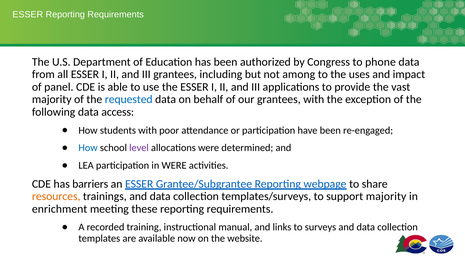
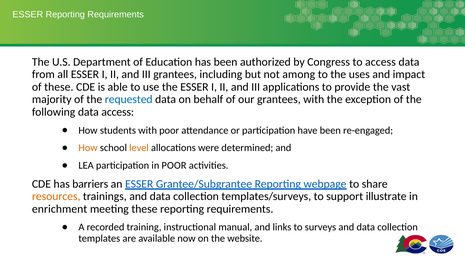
to phone: phone -> access
of panel: panel -> these
How at (88, 148) colour: blue -> orange
level colour: purple -> orange
in WERE: WERE -> POOR
support majority: majority -> illustrate
